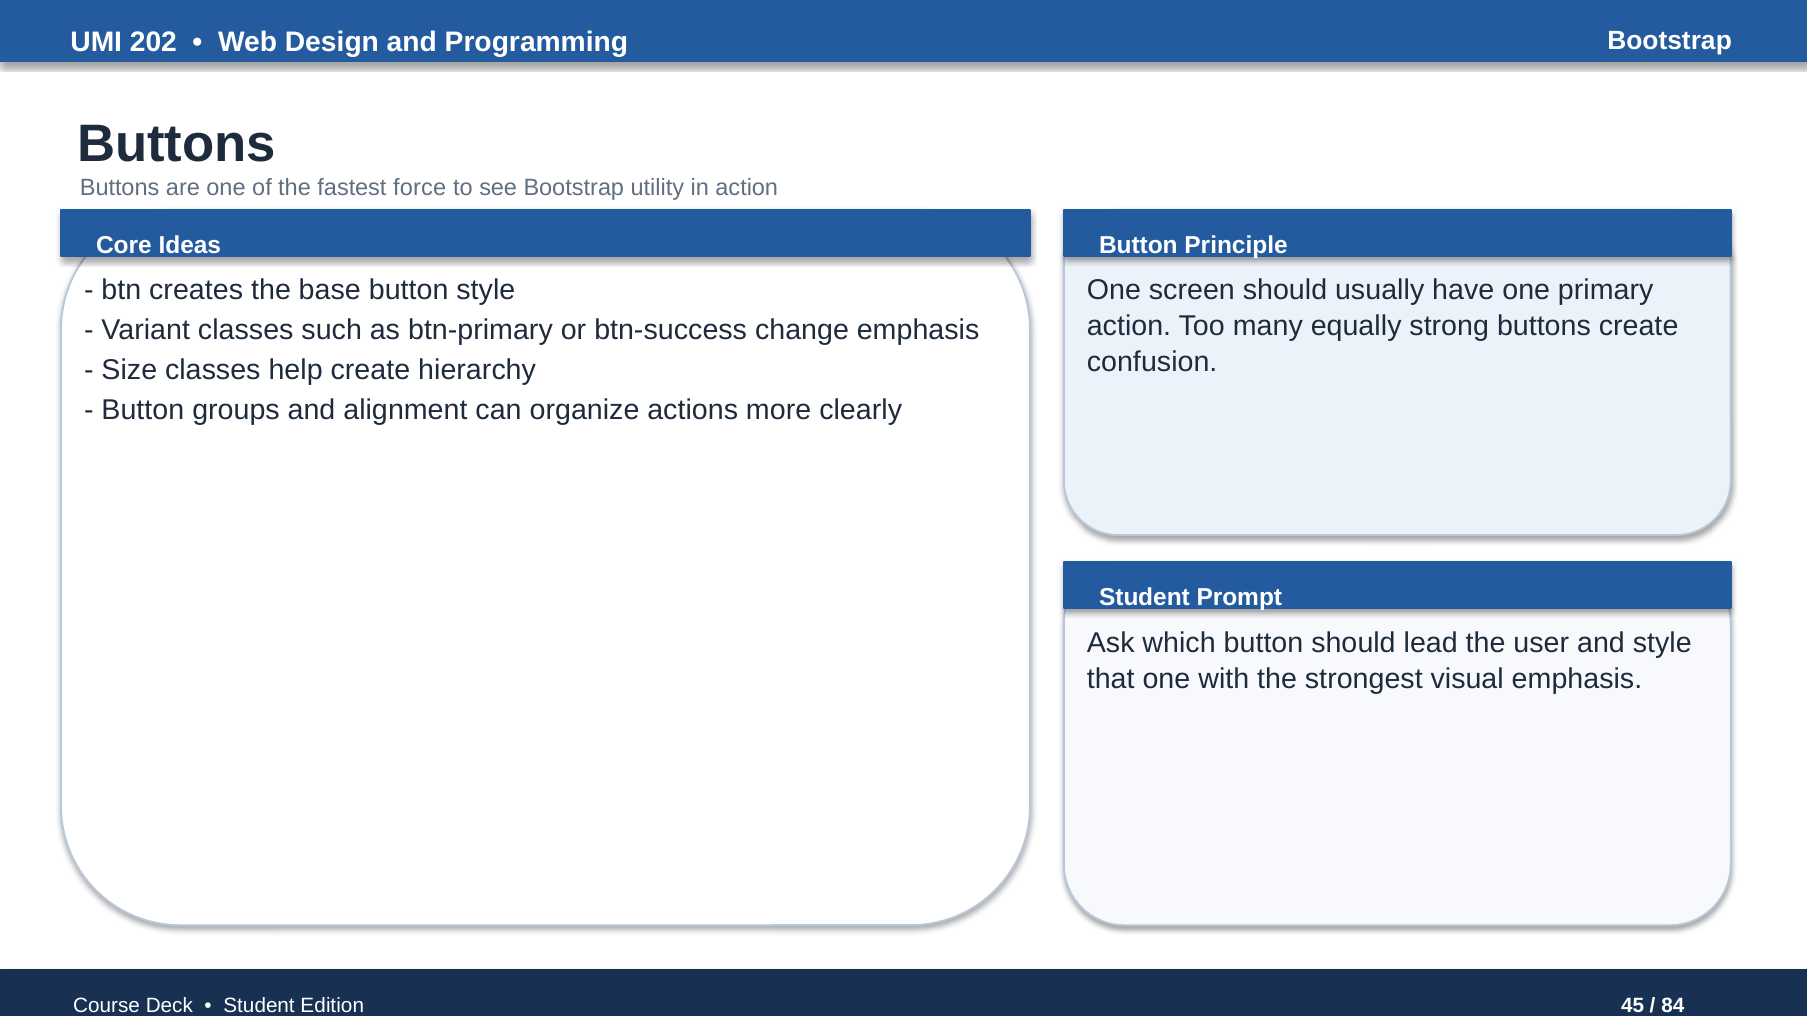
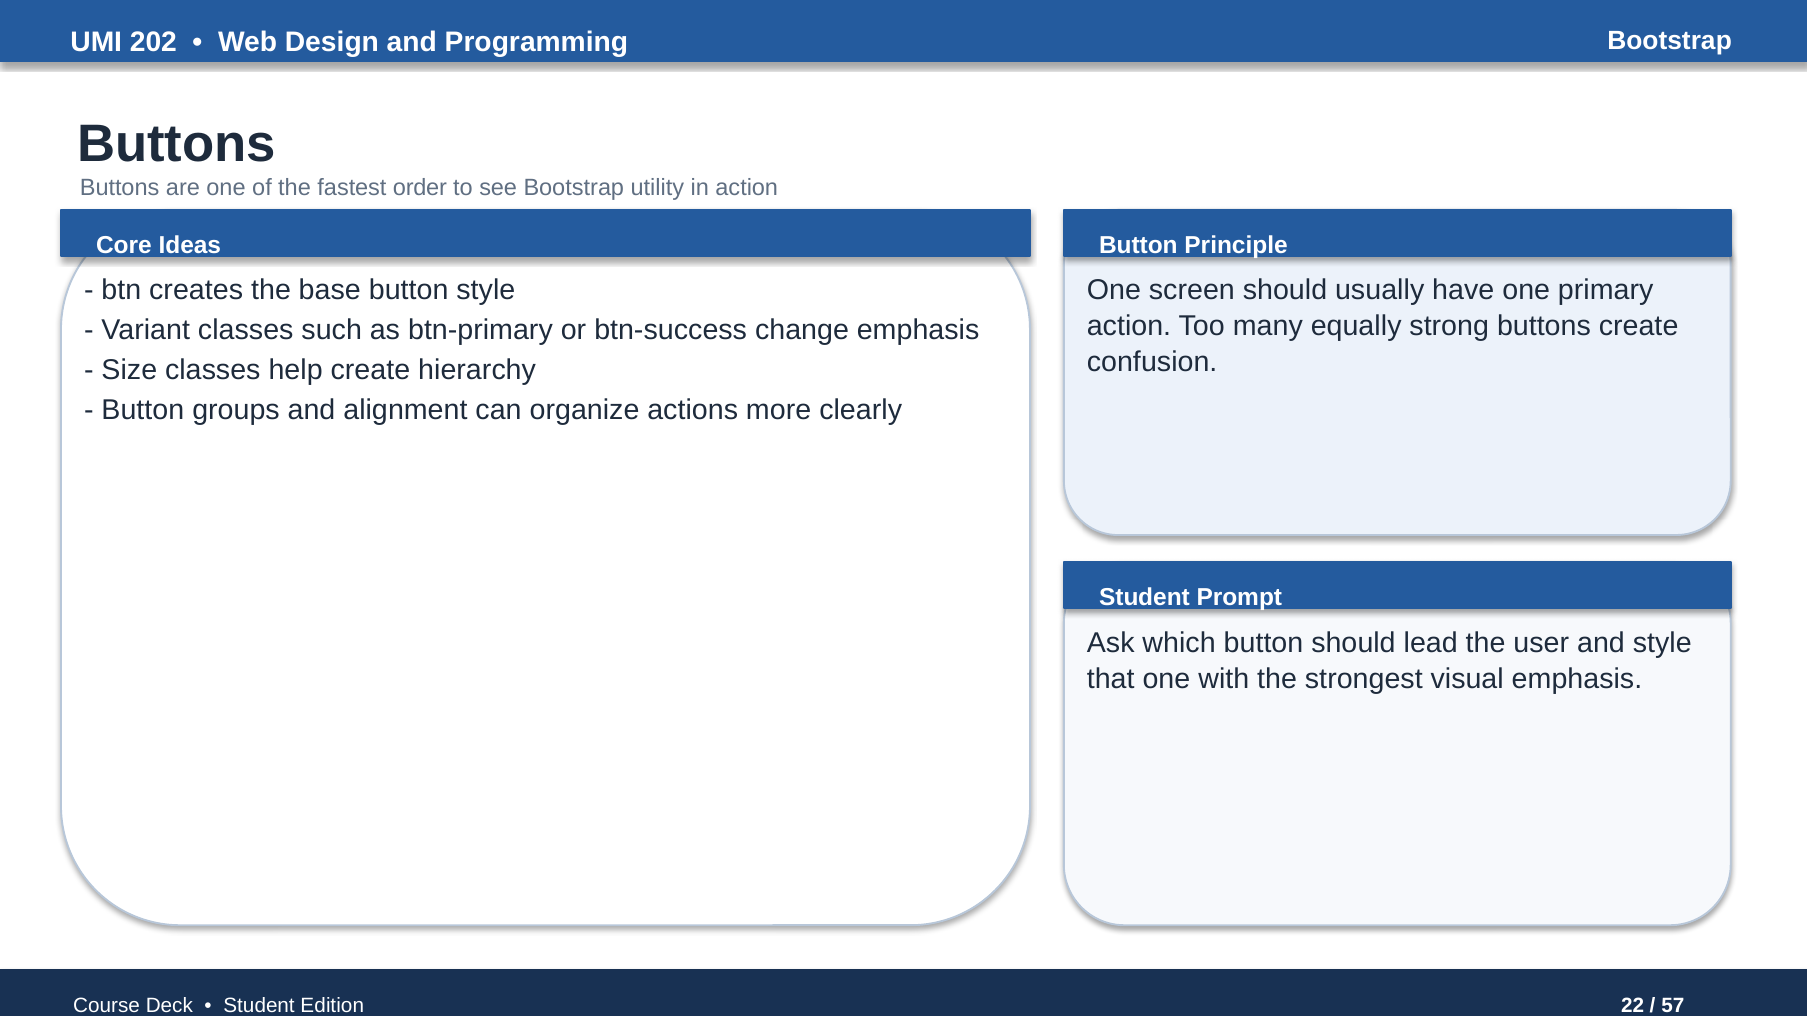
force: force -> order
45: 45 -> 22
84: 84 -> 57
